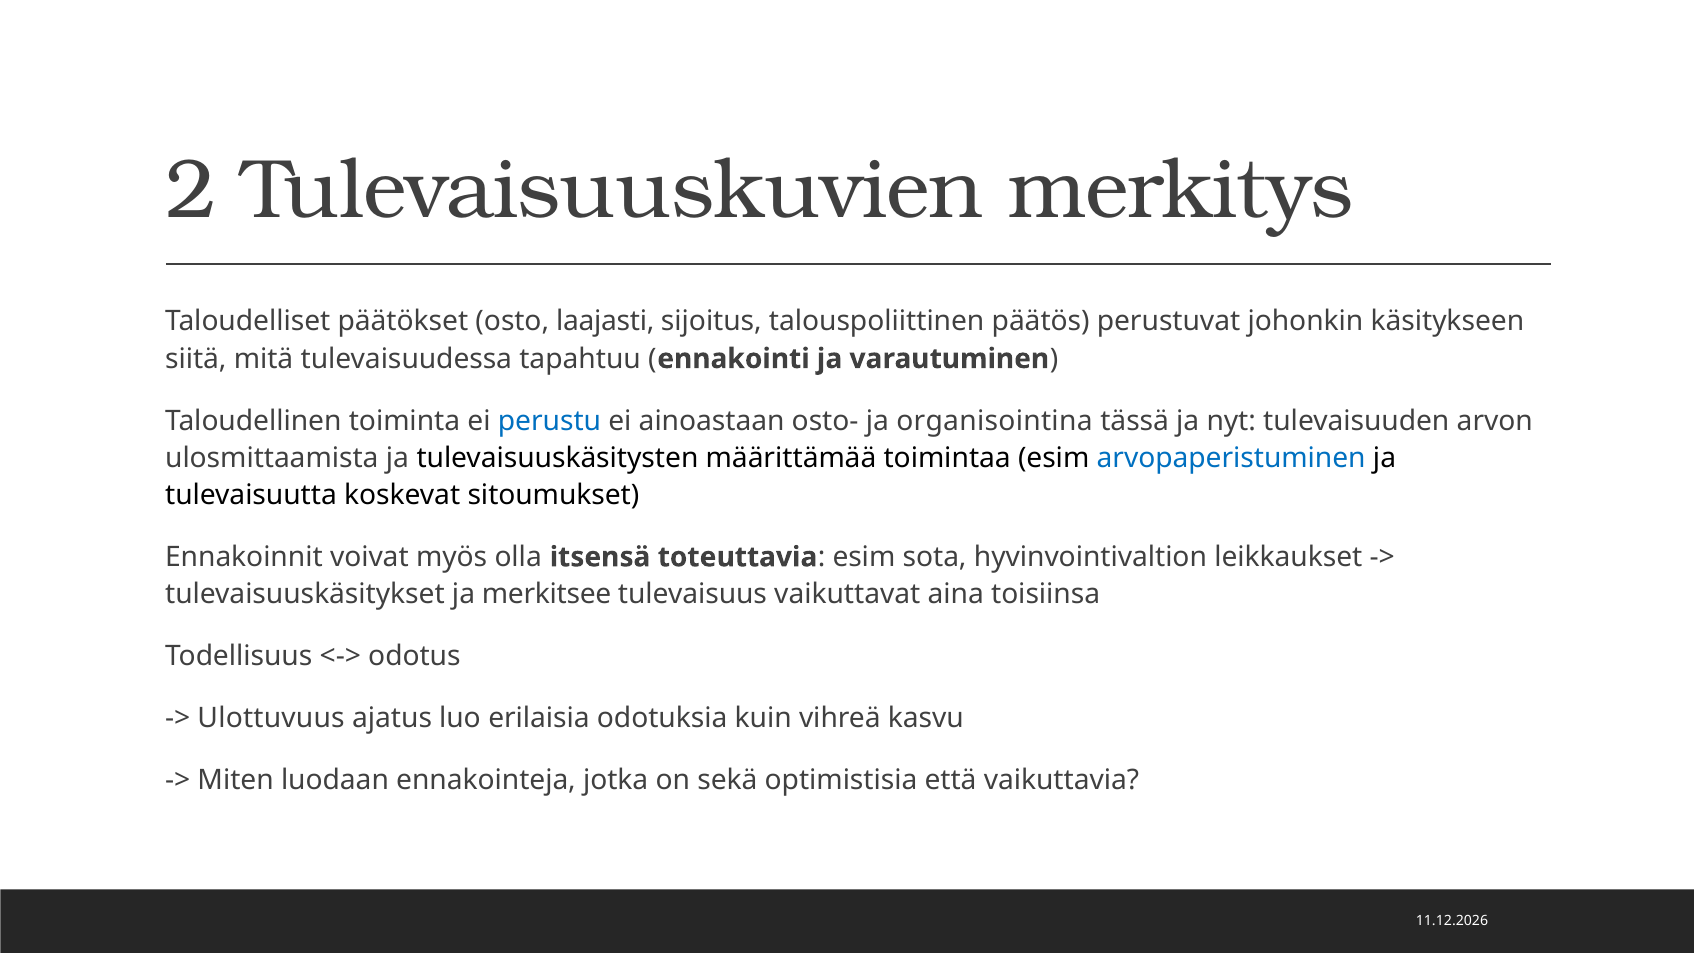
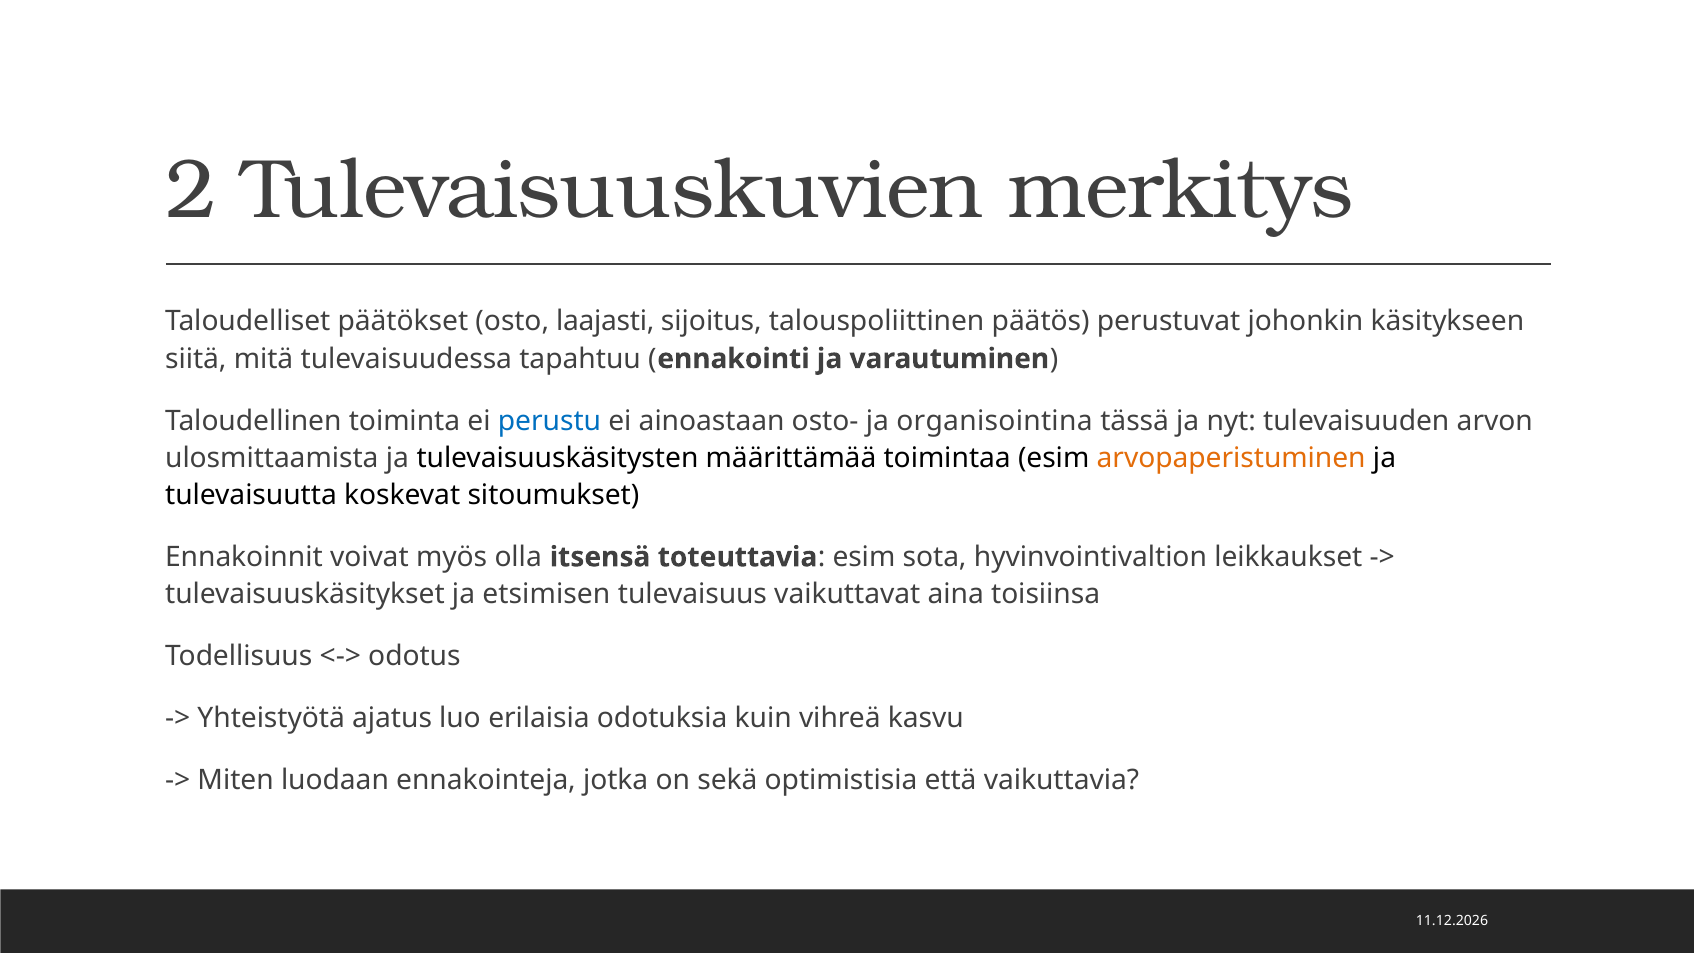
arvopaperistuminen colour: blue -> orange
merkitsee: merkitsee -> etsimisen
Ulottuvuus: Ulottuvuus -> Yhteistyötä
